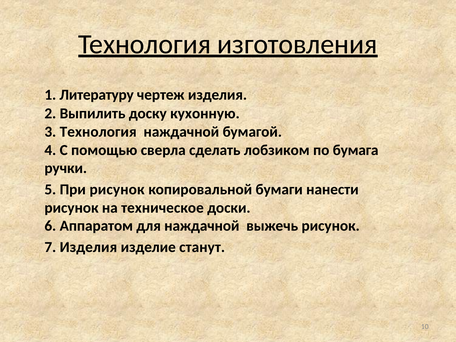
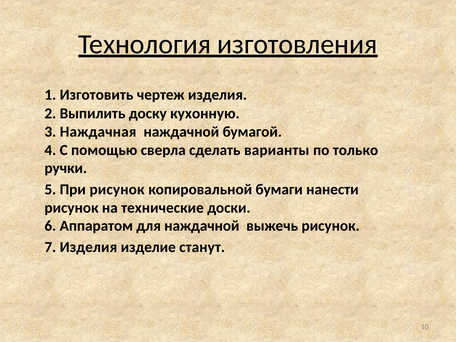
Литературу: Литературу -> Изготовить
3 Технология: Технология -> Наждачная
лобзиком: лобзиком -> варианты
бумага: бумага -> только
техническое: техническое -> технические
